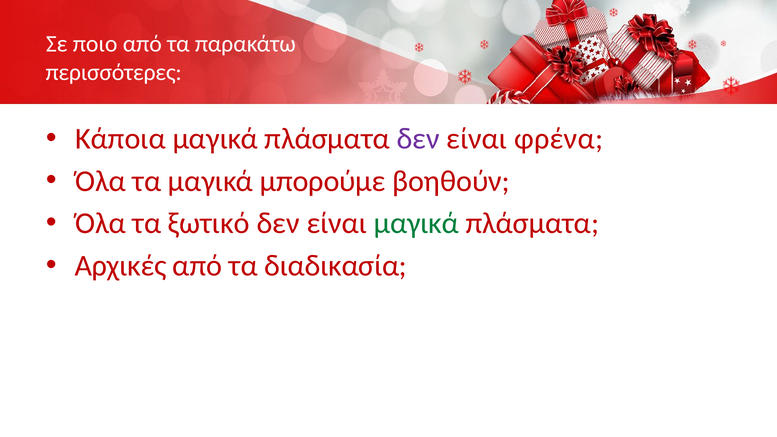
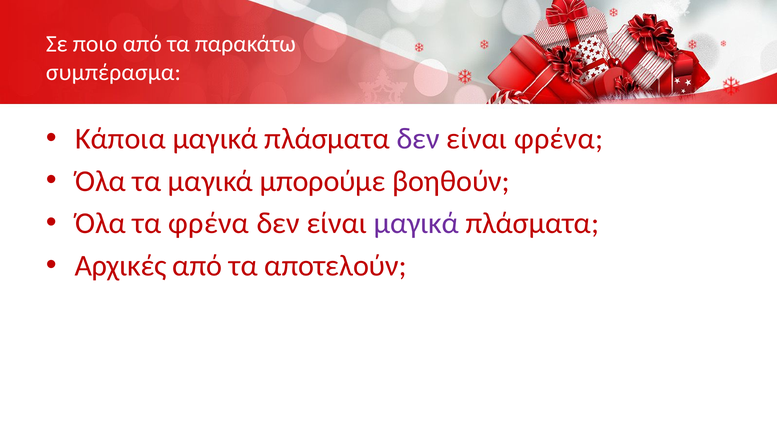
περισσότερες: περισσότερες -> συμπέρασμα
τα ξωτικό: ξωτικό -> φρένα
μαγικά at (416, 224) colour: green -> purple
διαδικασία: διαδικασία -> αποτελούν
